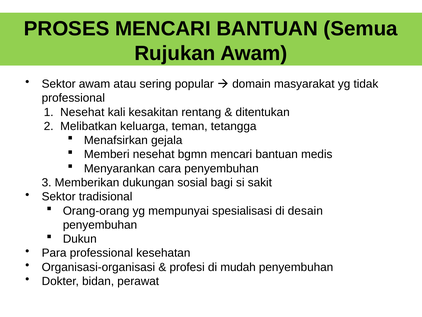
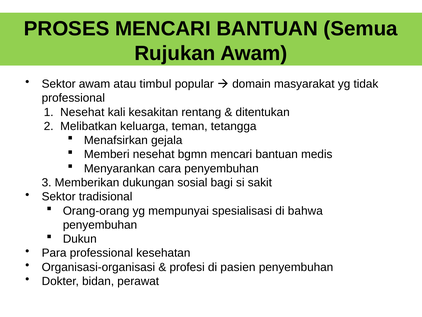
sering: sering -> timbul
desain: desain -> bahwa
mudah: mudah -> pasien
